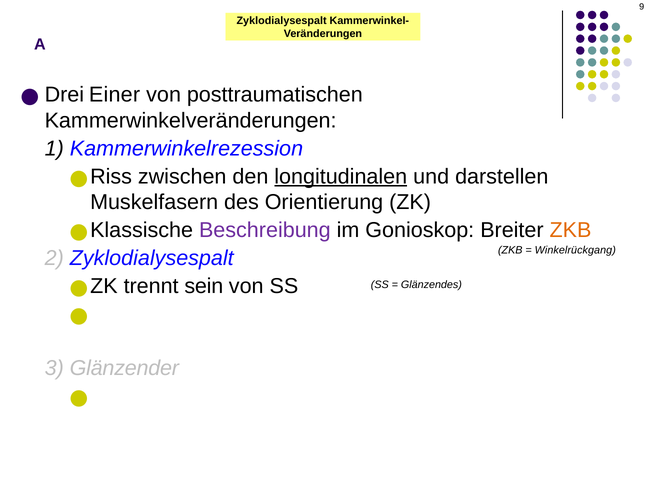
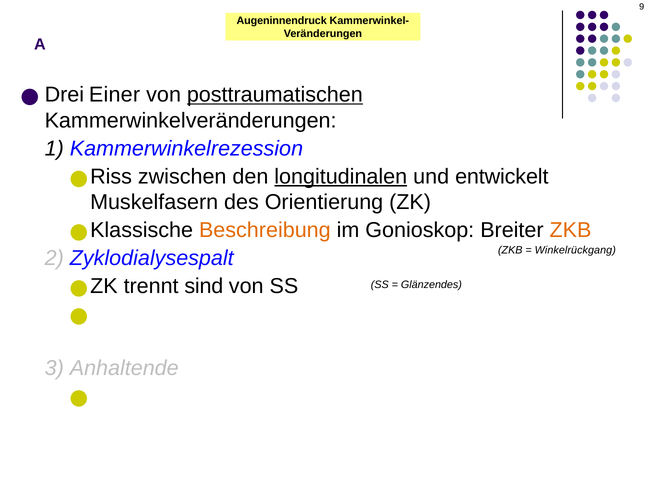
Zyklodialysespalt at (282, 21): Zyklodialysespalt -> Augeninnendruck
posttraumatischen underline: none -> present
darstellen: darstellen -> entwickelt
Beschreibung at (265, 230) colour: purple -> orange
sein: sein -> sind
Glänzender: Glänzender -> Anhaltende
